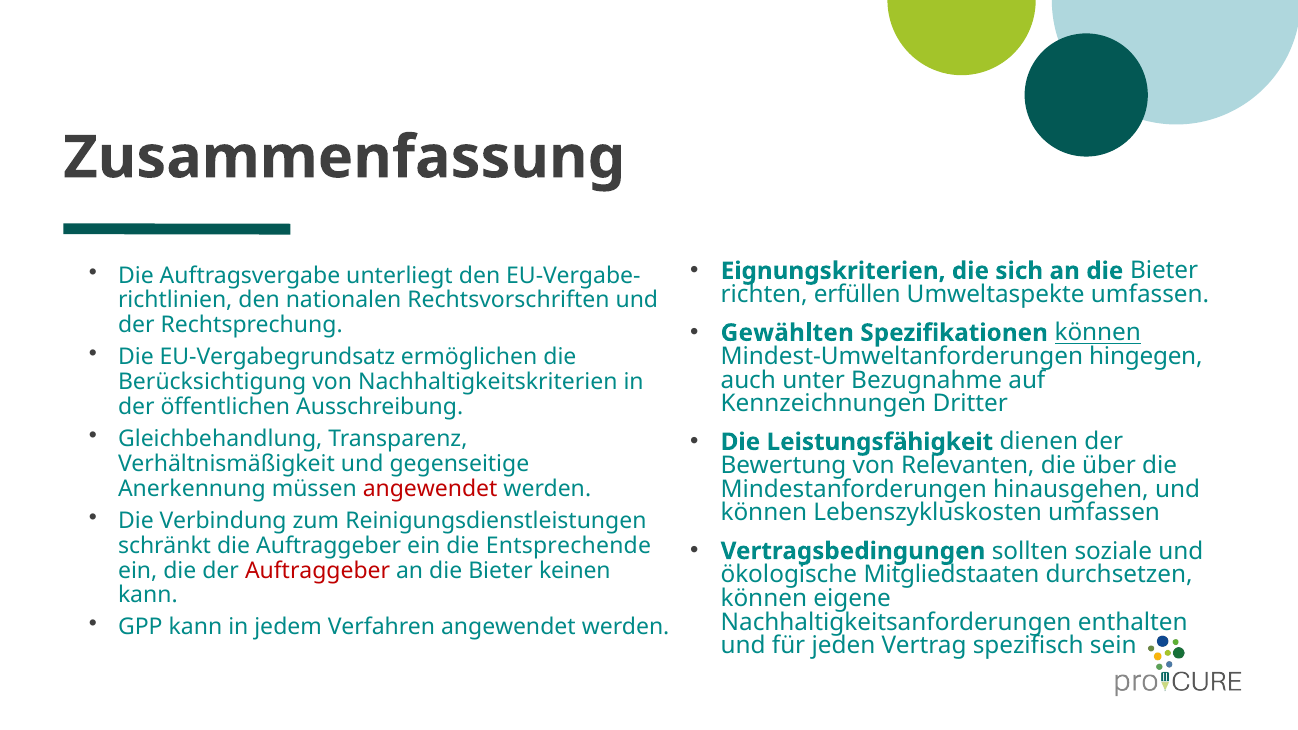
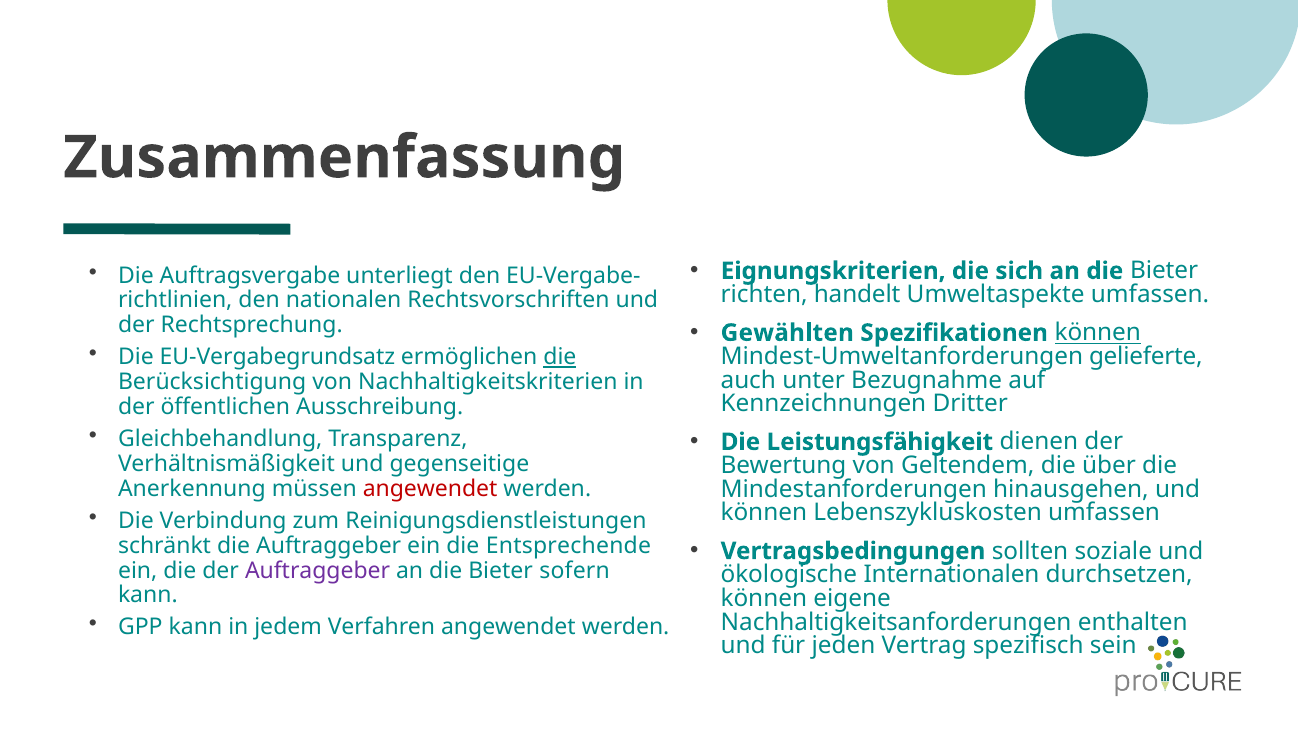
erfüllen: erfüllen -> handelt
die at (560, 357) underline: none -> present
hingegen: hingegen -> gelieferte
Relevanten: Relevanten -> Geltendem
Auftraggeber at (318, 571) colour: red -> purple
keinen: keinen -> sofern
Mitgliedstaaten: Mitgliedstaaten -> Internationalen
